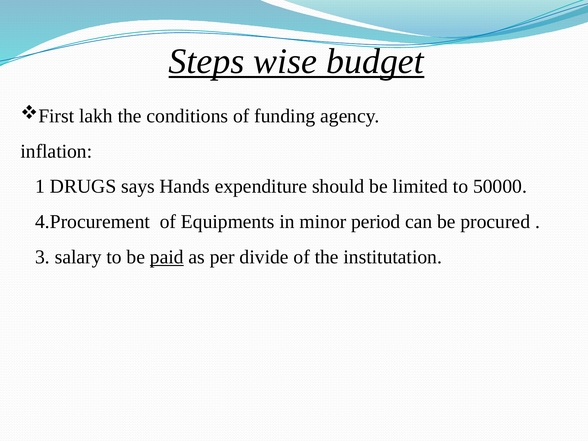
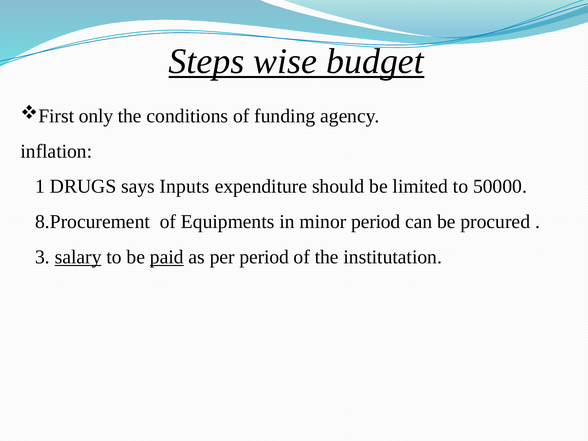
lakh: lakh -> only
Hands: Hands -> Inputs
4.Procurement: 4.Procurement -> 8.Procurement
salary underline: none -> present
per divide: divide -> period
